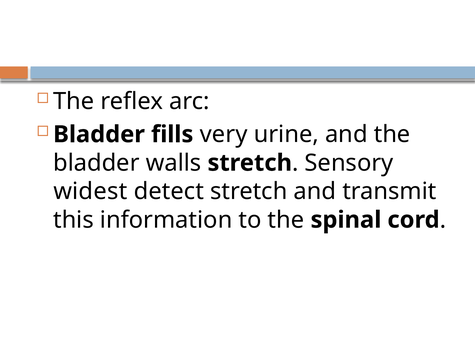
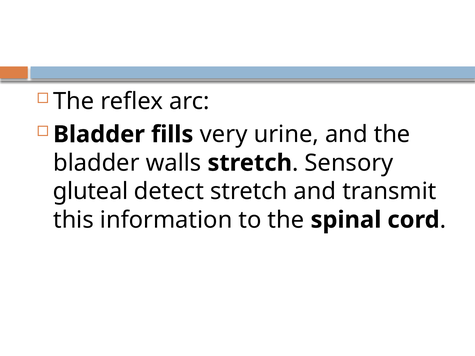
widest: widest -> gluteal
